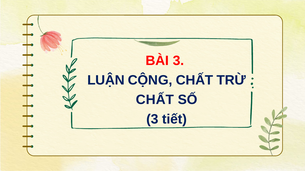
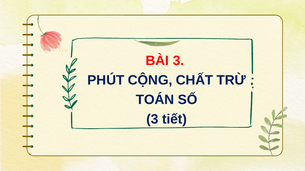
LUẬN: LUẬN -> PHÚT
CHẤT at (155, 100): CHẤT -> TOÁN
